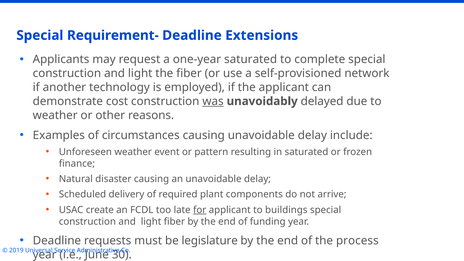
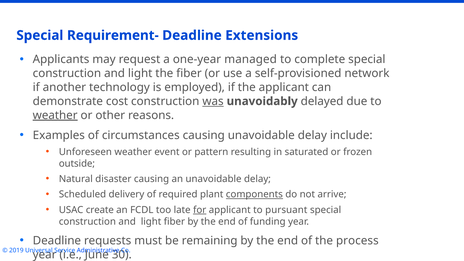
one-year saturated: saturated -> managed
weather at (55, 115) underline: none -> present
finance: finance -> outside
components underline: none -> present
buildings: buildings -> pursuant
legislature: legislature -> remaining
